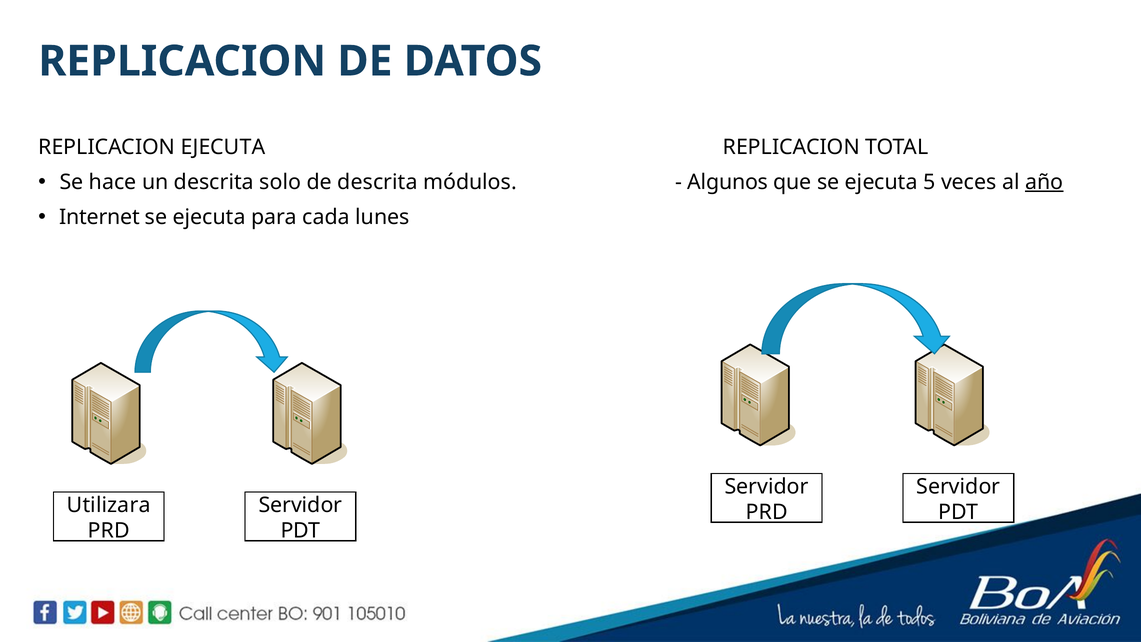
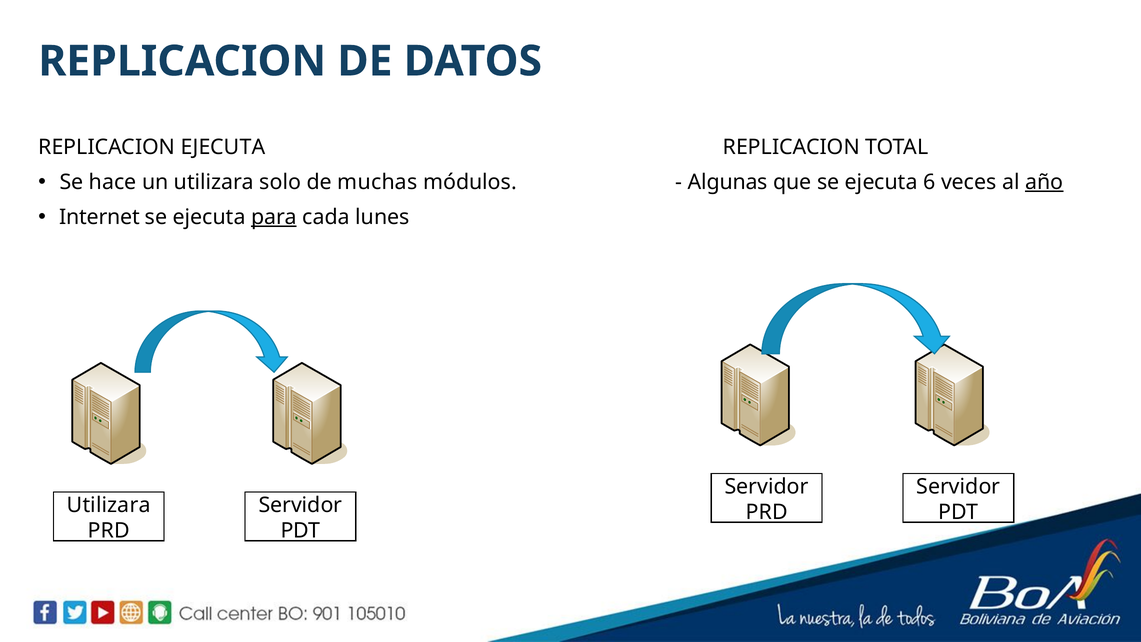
un descrita: descrita -> utilizara
de descrita: descrita -> muchas
Algunos: Algunos -> Algunas
5: 5 -> 6
para underline: none -> present
